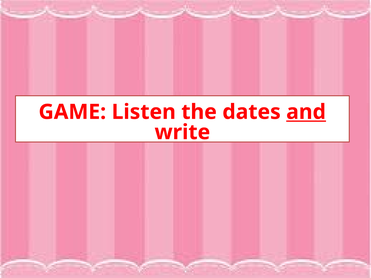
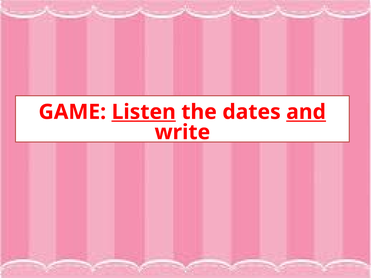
Listen underline: none -> present
